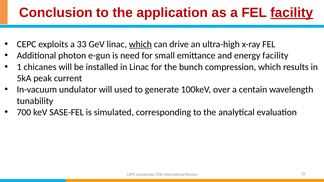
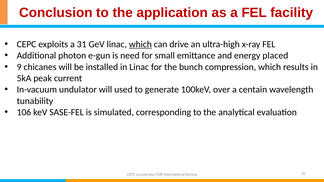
facility at (292, 13) underline: present -> none
33: 33 -> 31
energy facility: facility -> placed
1: 1 -> 9
700: 700 -> 106
